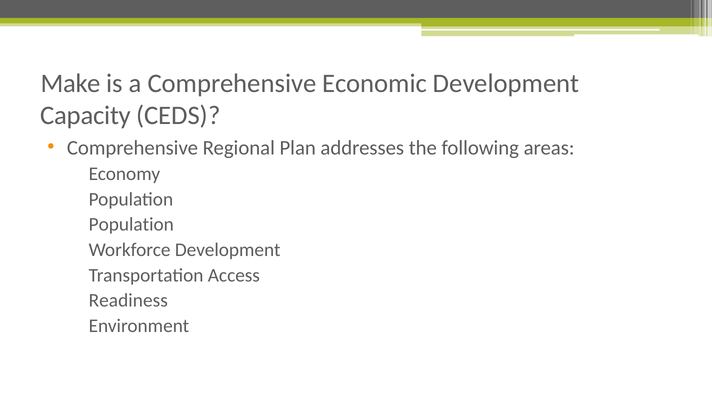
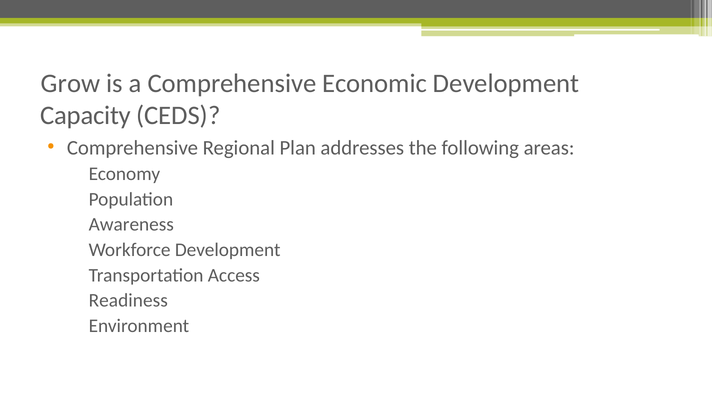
Make: Make -> Grow
Population at (131, 225): Population -> Awareness
